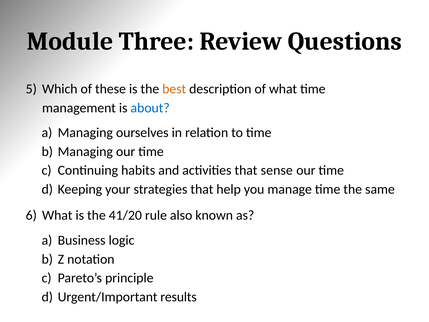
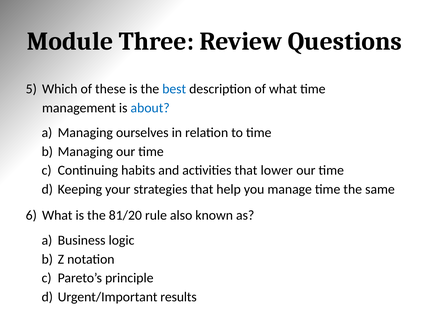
best colour: orange -> blue
sense: sense -> lower
41/20: 41/20 -> 81/20
